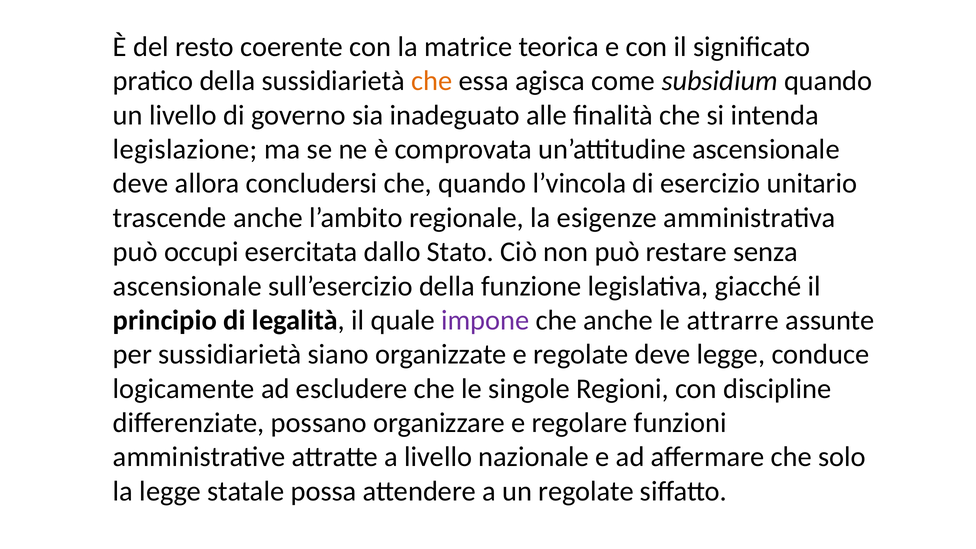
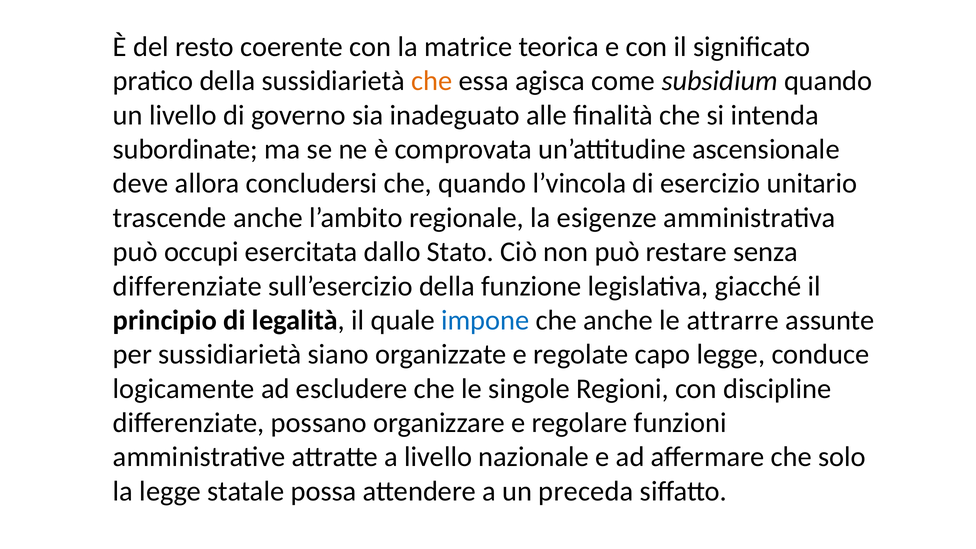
legislazione: legislazione -> subordinate
ascensionale at (187, 286): ascensionale -> differenziate
impone colour: purple -> blue
regolate deve: deve -> capo
un regolate: regolate -> preceda
